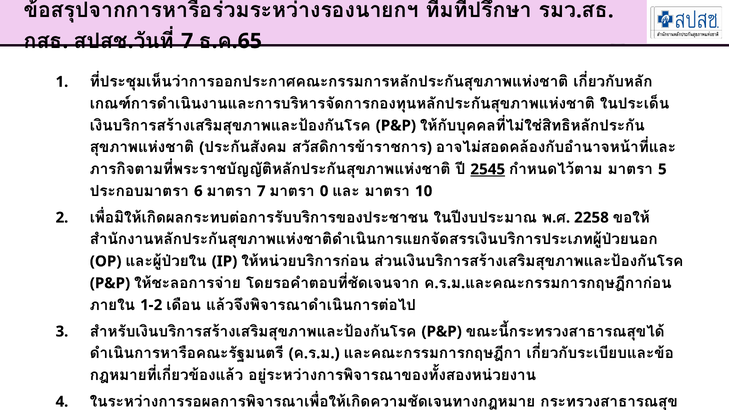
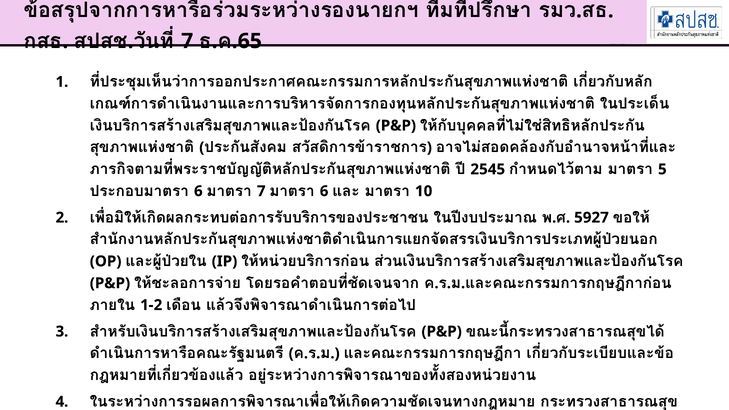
2545 underline: present -> none
0 at (324, 191): 0 -> 6
2258: 2258 -> 5927
